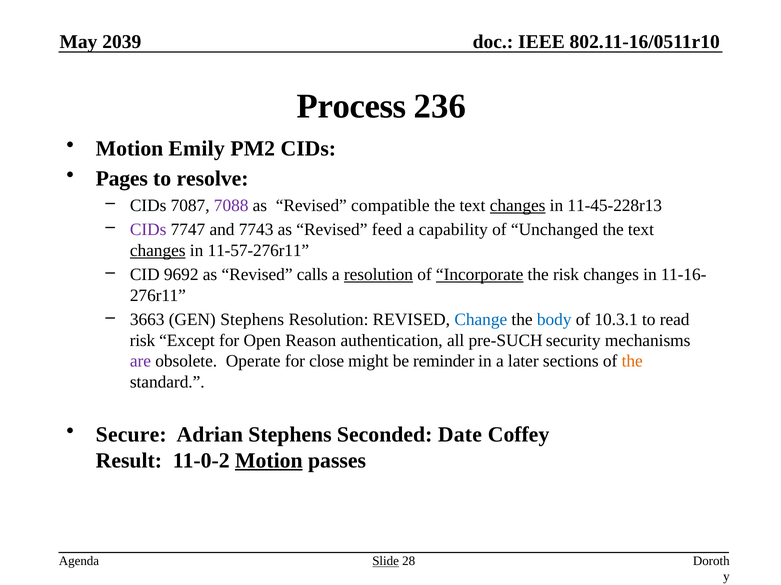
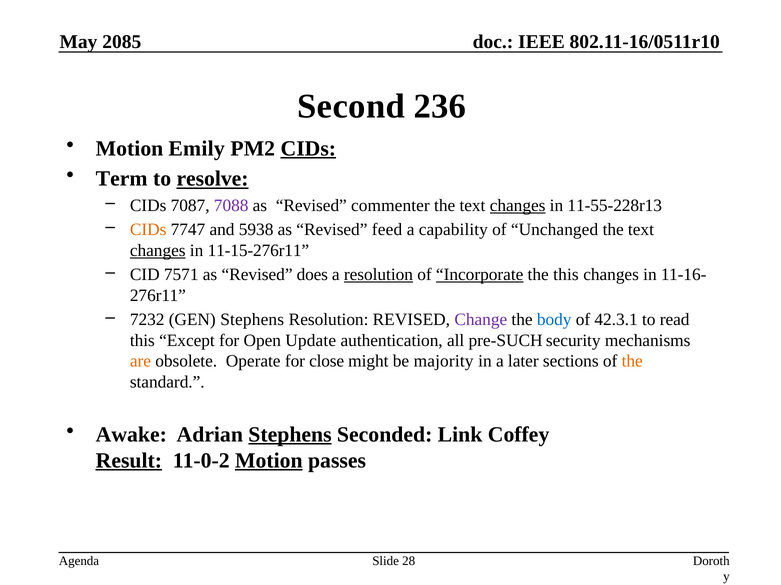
2039: 2039 -> 2085
Process: Process -> Second
CIDs at (308, 149) underline: none -> present
Pages: Pages -> Term
resolve underline: none -> present
compatible: compatible -> commenter
11-45-228r13: 11-45-228r13 -> 11-55-228r13
CIDs at (148, 230) colour: purple -> orange
7743: 7743 -> 5938
11-57-276r11: 11-57-276r11 -> 11-15-276r11
9692: 9692 -> 7571
calls: calls -> does
the risk: risk -> this
3663: 3663 -> 7232
Change colour: blue -> purple
10.3.1: 10.3.1 -> 42.3.1
risk at (142, 341): risk -> this
Reason: Reason -> Update
are colour: purple -> orange
reminder: reminder -> majority
Secure: Secure -> Awake
Stephens at (290, 435) underline: none -> present
Date: Date -> Link
Result underline: none -> present
Slide underline: present -> none
